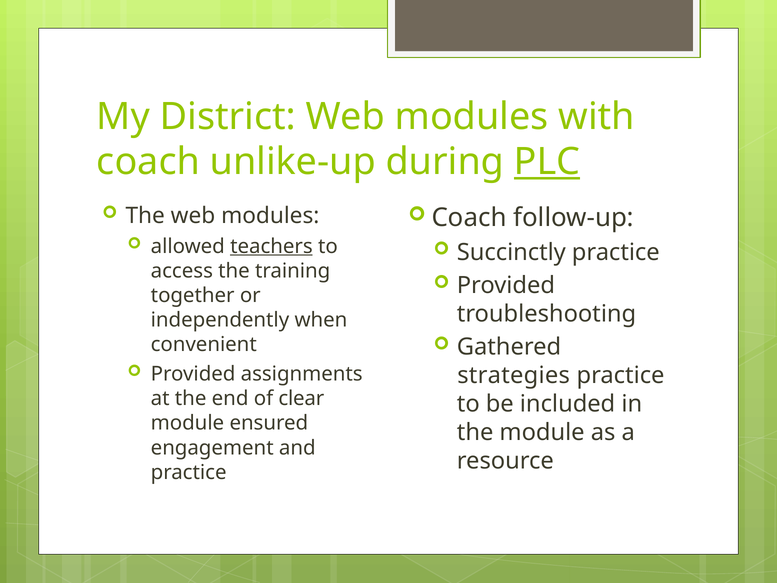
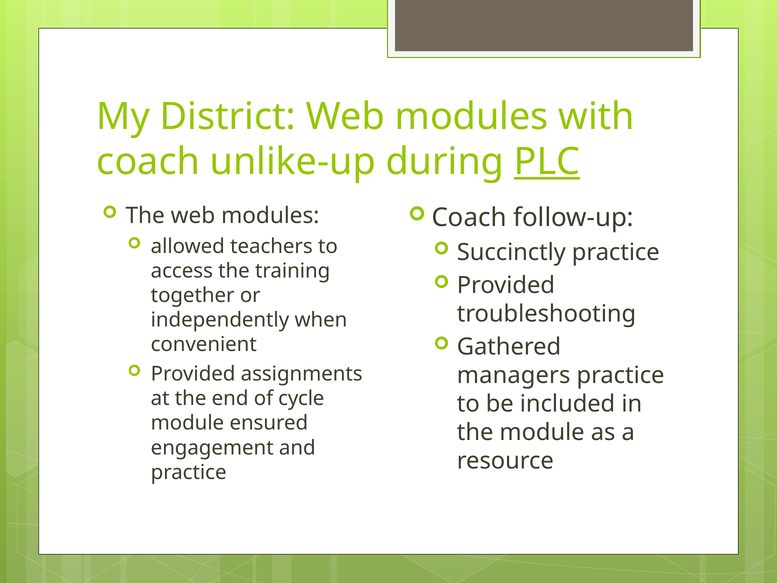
teachers underline: present -> none
strategies: strategies -> managers
clear: clear -> cycle
